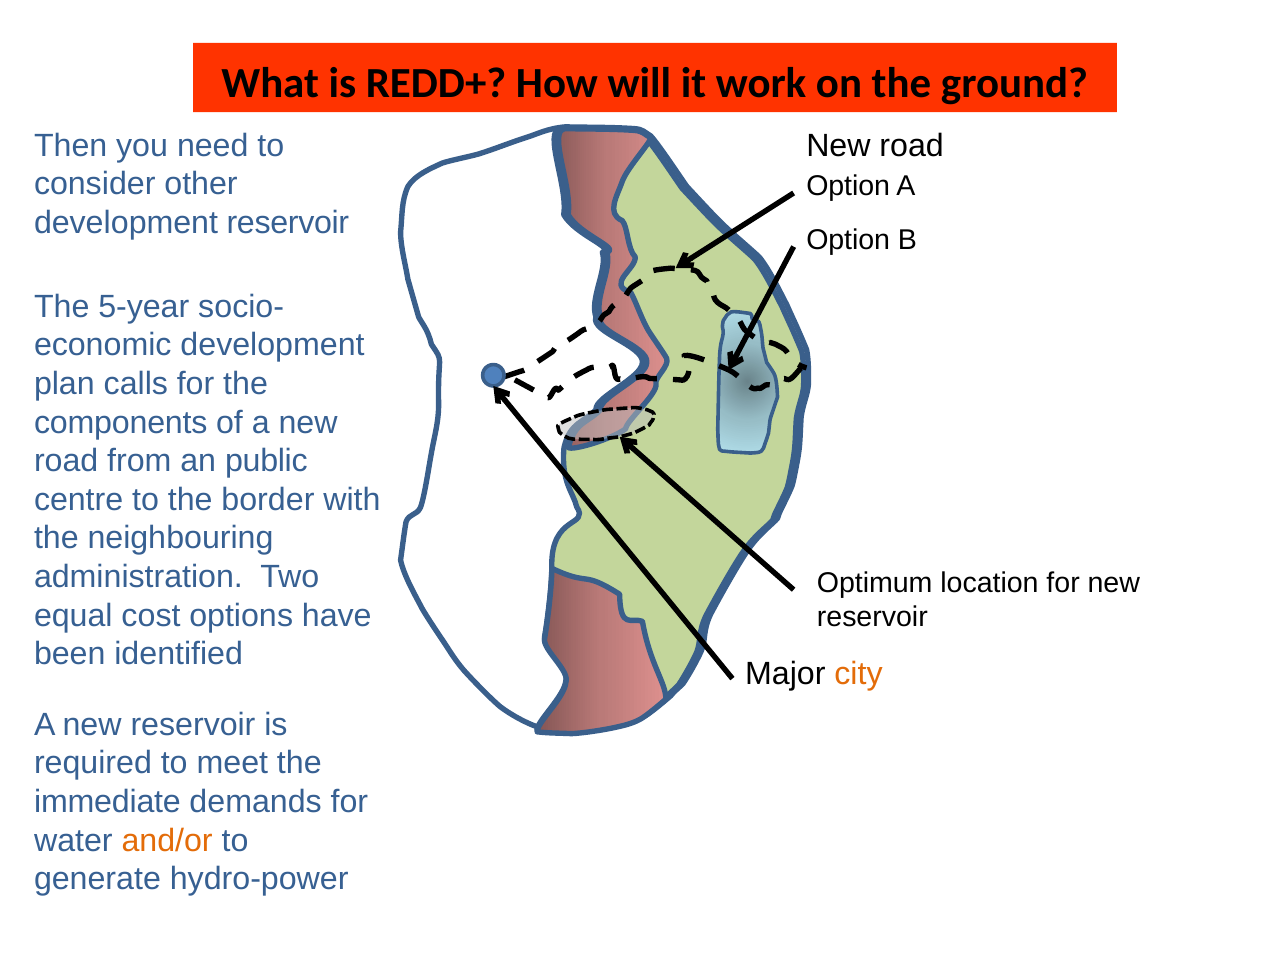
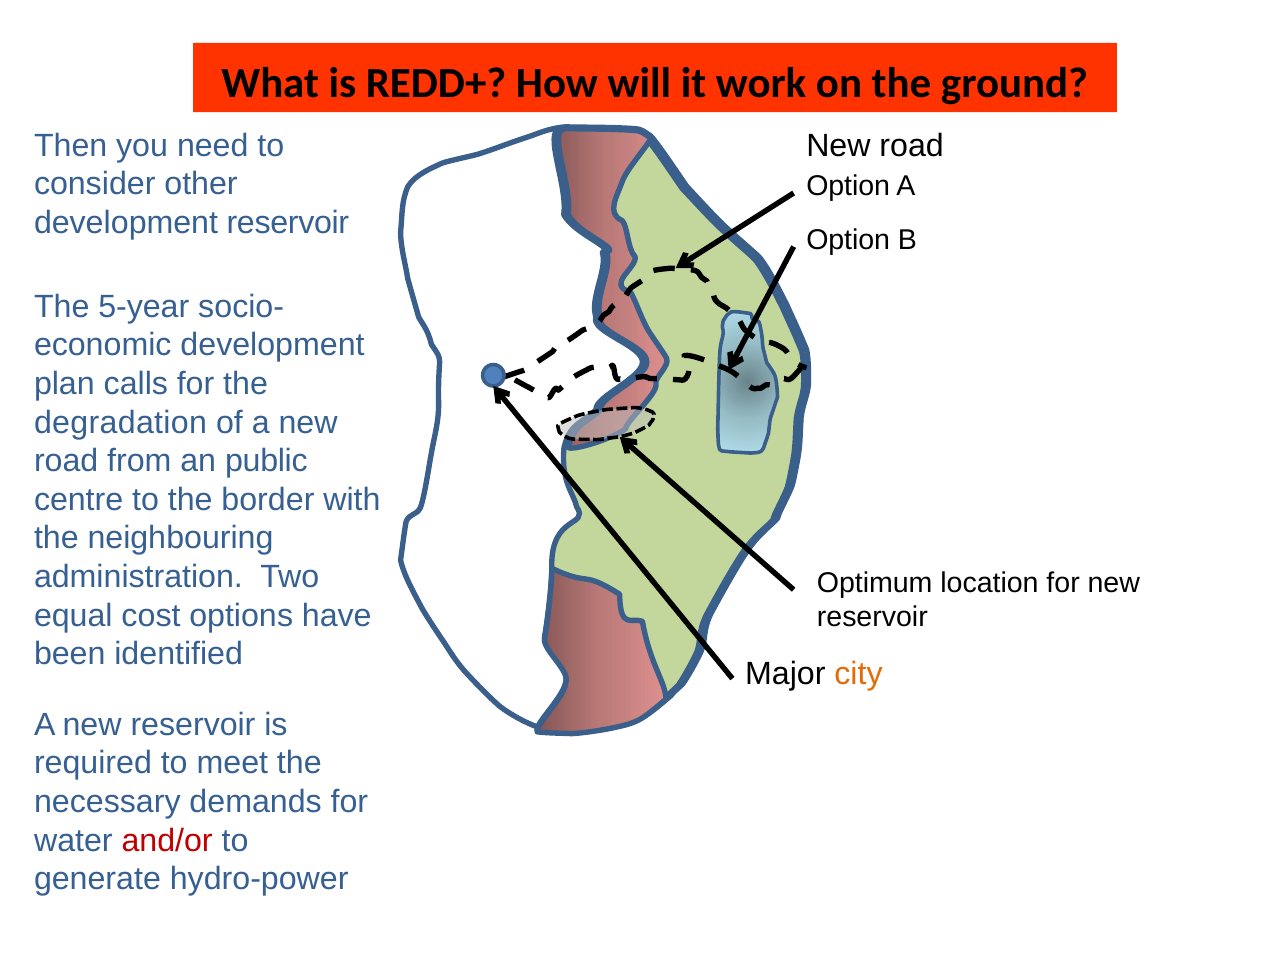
components: components -> degradation
immediate: immediate -> necessary
and/or colour: orange -> red
